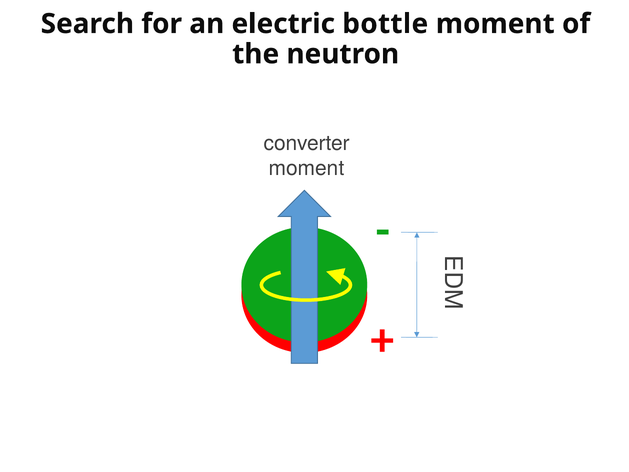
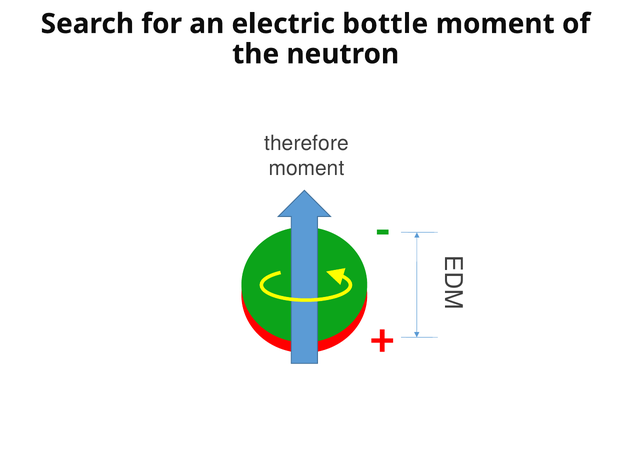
converter: converter -> therefore
